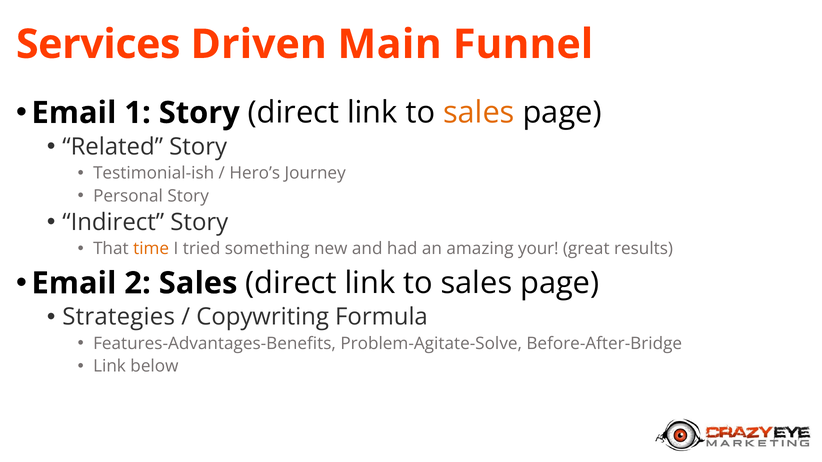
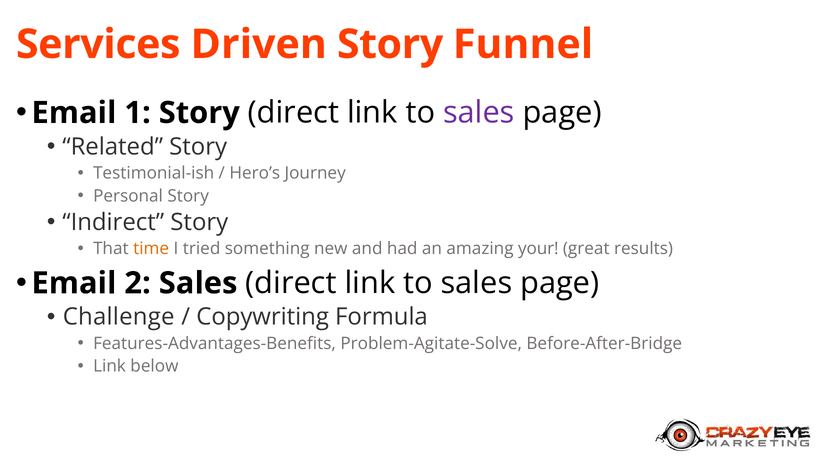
Driven Main: Main -> Story
sales at (479, 113) colour: orange -> purple
Strategies: Strategies -> Challenge
